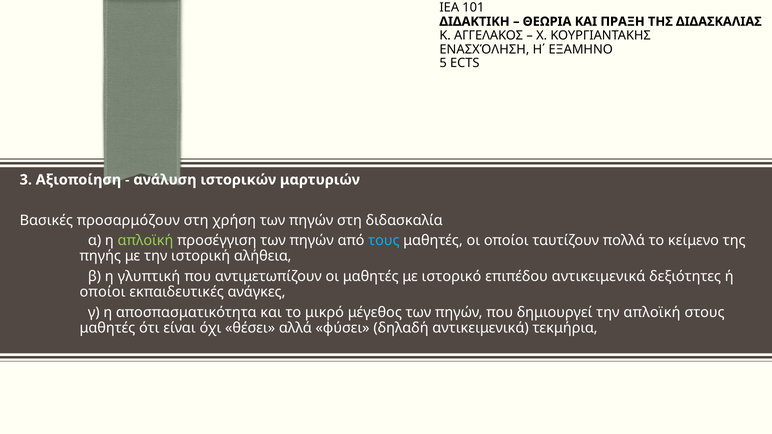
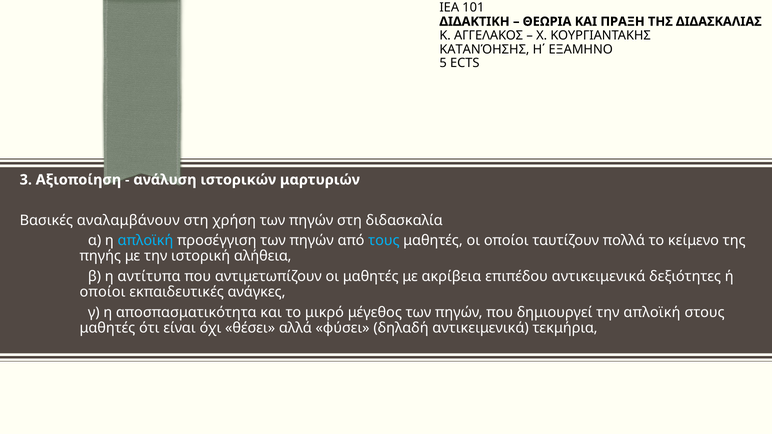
ΕΝΑΣΧΌΛΗΣΗ: ΕΝΑΣΧΌΛΗΣΗ -> ΚΑΤΑΝΌΗΣΗΣ
προσαρμόζουν: προσαρμόζουν -> αναλαμβάνουν
απλοϊκή at (145, 241) colour: light green -> light blue
γλυπτική: γλυπτική -> αντίτυπα
ιστορικό: ιστορικό -> ακρίβεια
